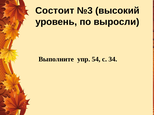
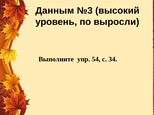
Состоит: Состоит -> Данным
